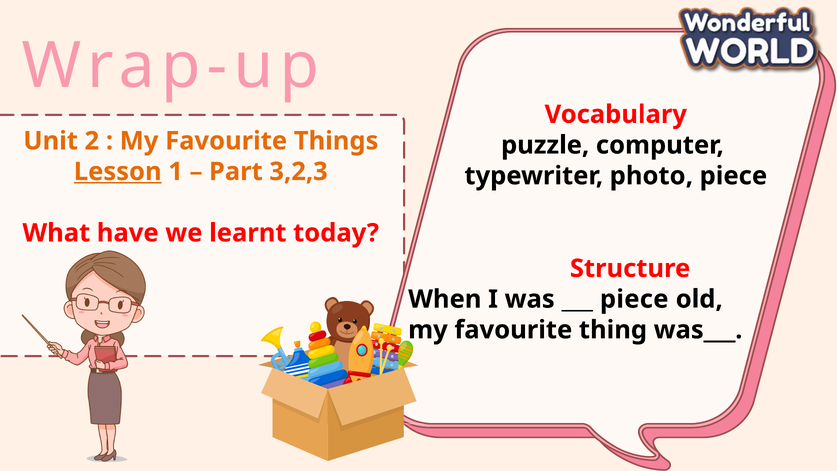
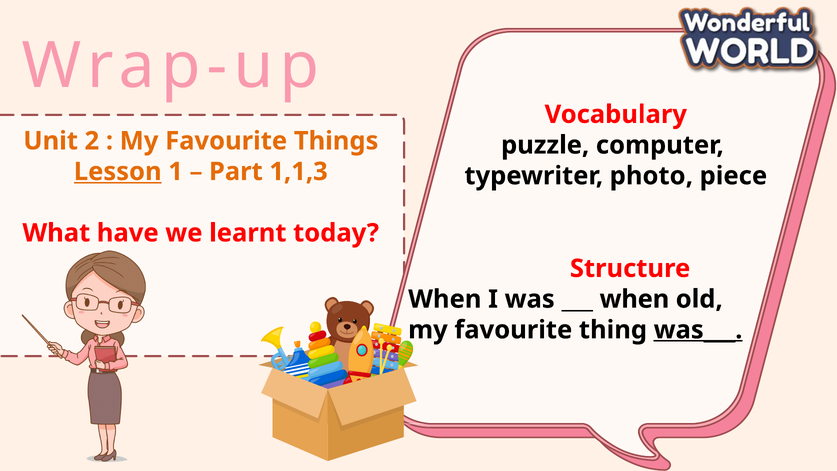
3,2,3: 3,2,3 -> 1,1,3
piece at (634, 299): piece -> when
was___ underline: none -> present
